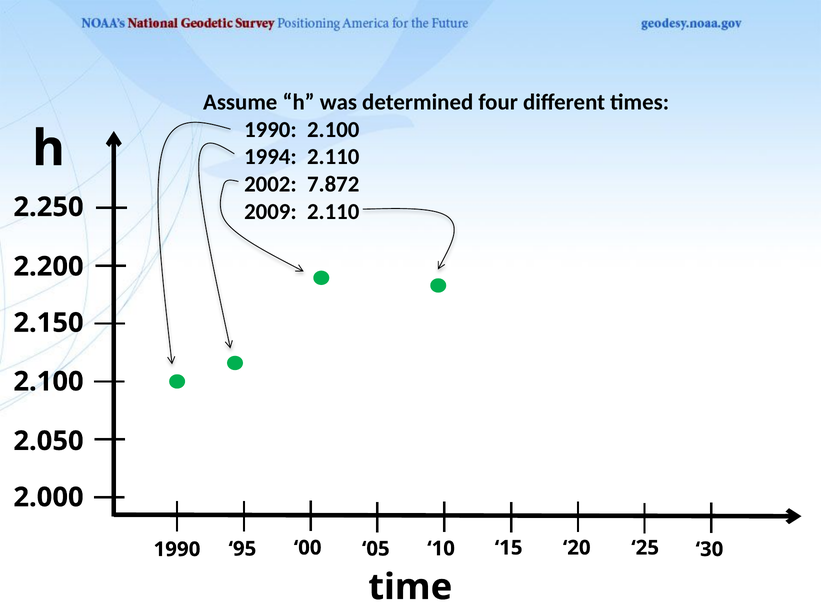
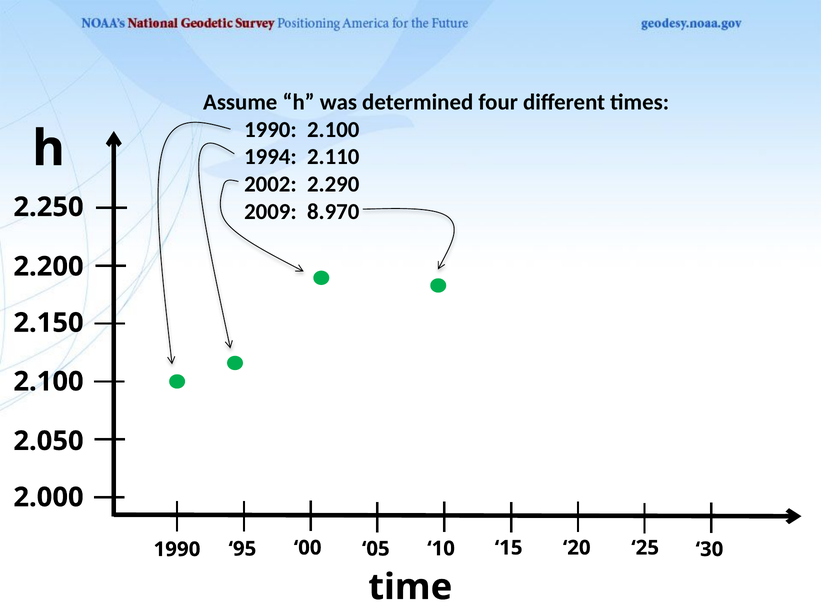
7.872: 7.872 -> 2.290
2.110 at (333, 212): 2.110 -> 8.970
